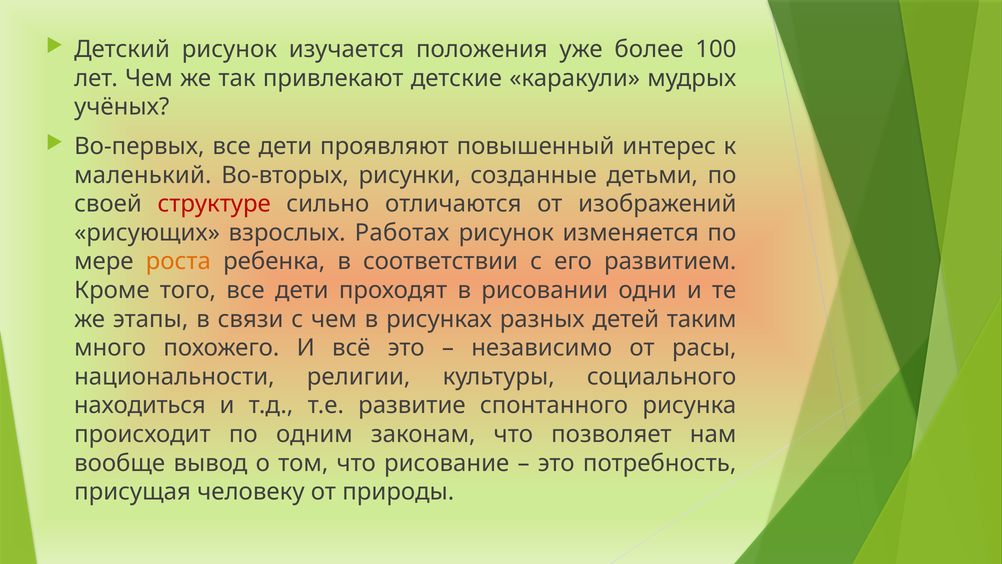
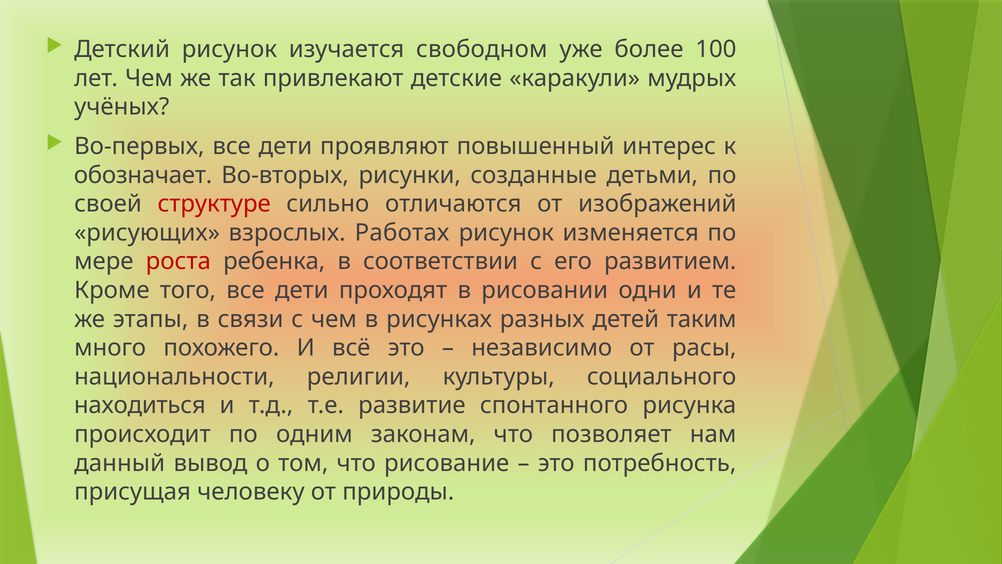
положения: положения -> свободном
маленький: маленький -> обозначает
роста colour: orange -> red
вообще: вообще -> данный
